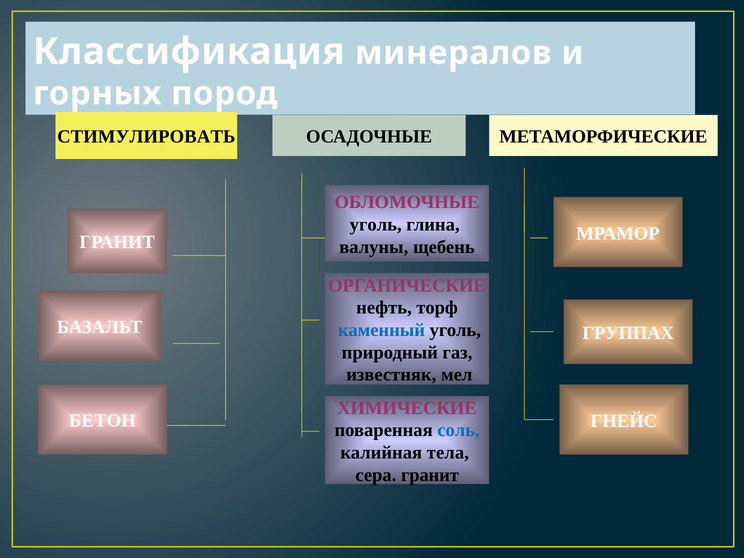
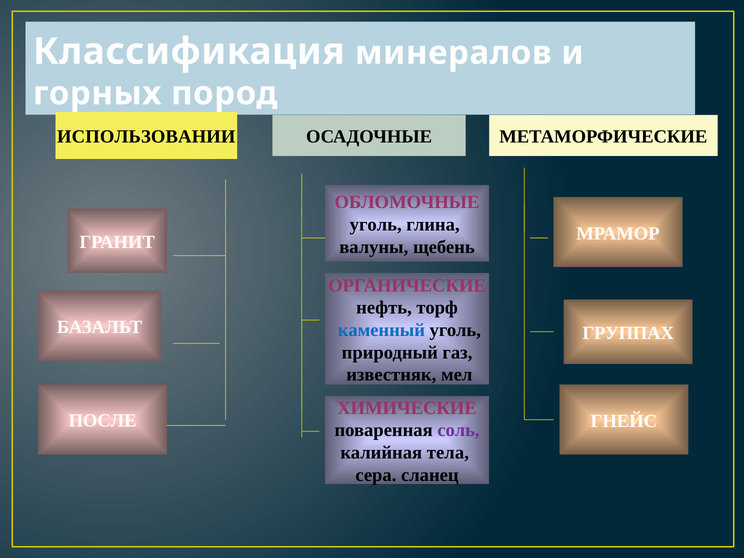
СТИМУЛИРОВАТЬ: СТИМУЛИРОВАТЬ -> ИСПОЛЬЗОВАНИИ
БЕТОН: БЕТОН -> ПОСЛЕ
соль colour: blue -> purple
сера гранит: гранит -> сланец
